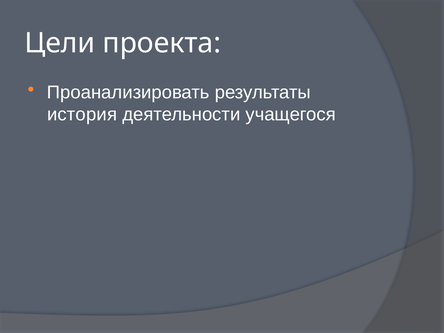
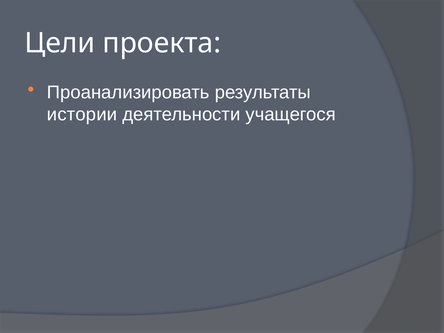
история: история -> истории
